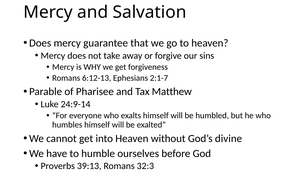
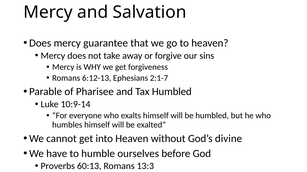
Tax Matthew: Matthew -> Humbled
24:9-14: 24:9-14 -> 10:9-14
39:13: 39:13 -> 60:13
32:3: 32:3 -> 13:3
